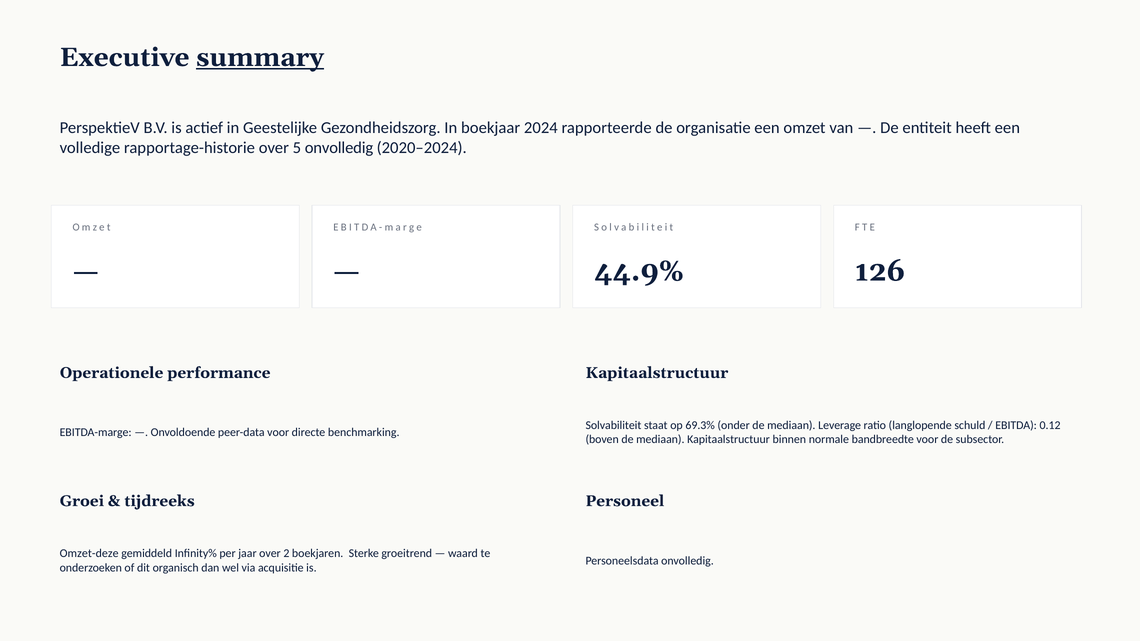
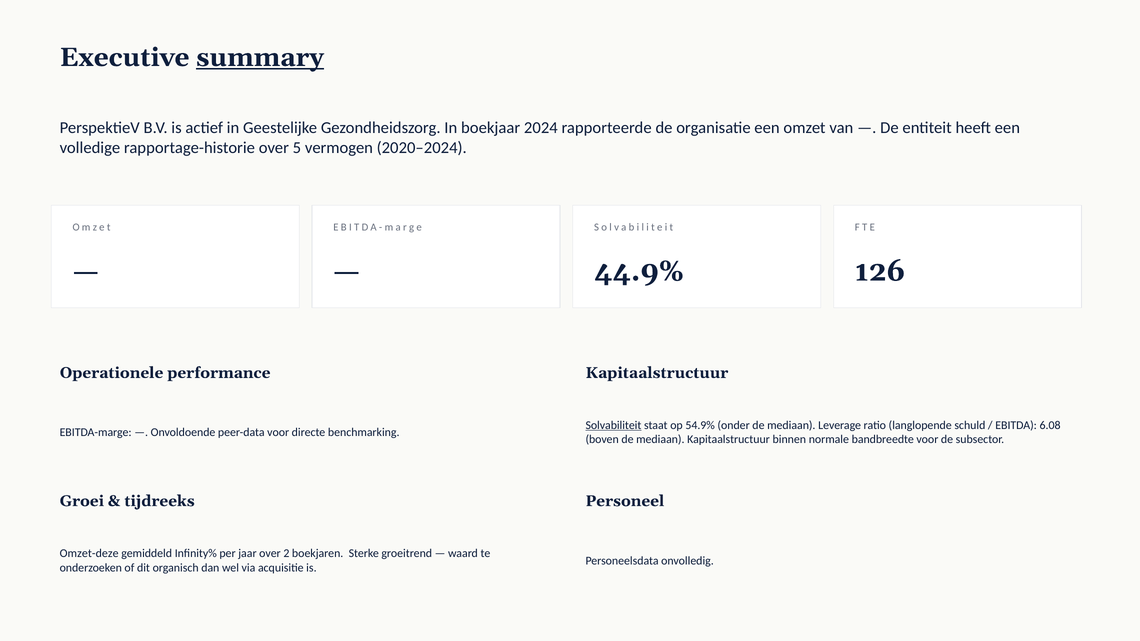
5 onvolledig: onvolledig -> vermogen
Solvabiliteit at (613, 425) underline: none -> present
69.3%: 69.3% -> 54.9%
0.12: 0.12 -> 6.08
